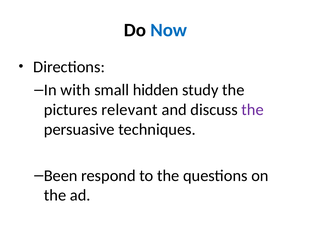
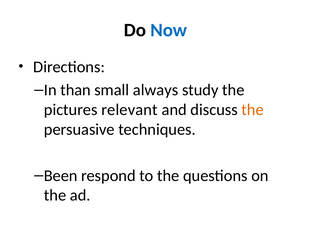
with: with -> than
hidden: hidden -> always
the at (253, 110) colour: purple -> orange
